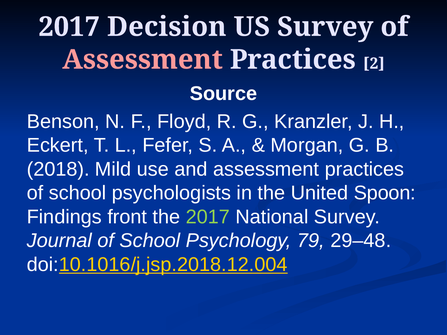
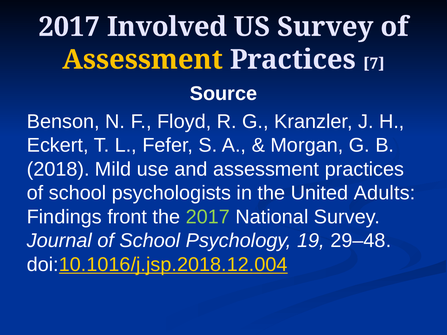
Decision: Decision -> Involved
Assessment at (143, 60) colour: pink -> yellow
2: 2 -> 7
Spoon: Spoon -> Adults
79: 79 -> 19
